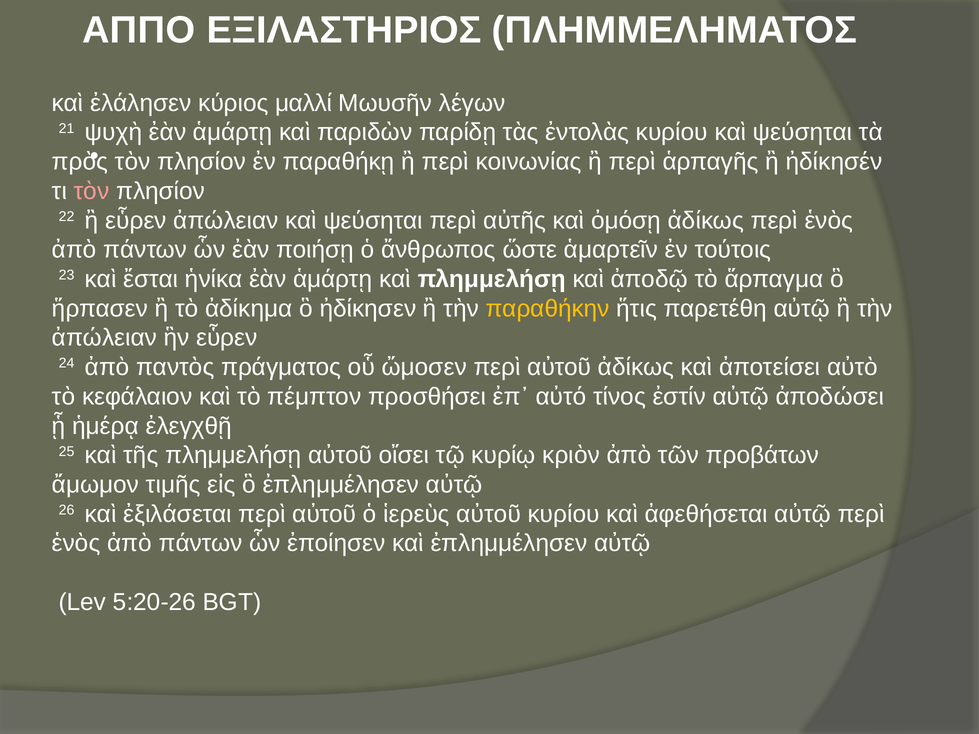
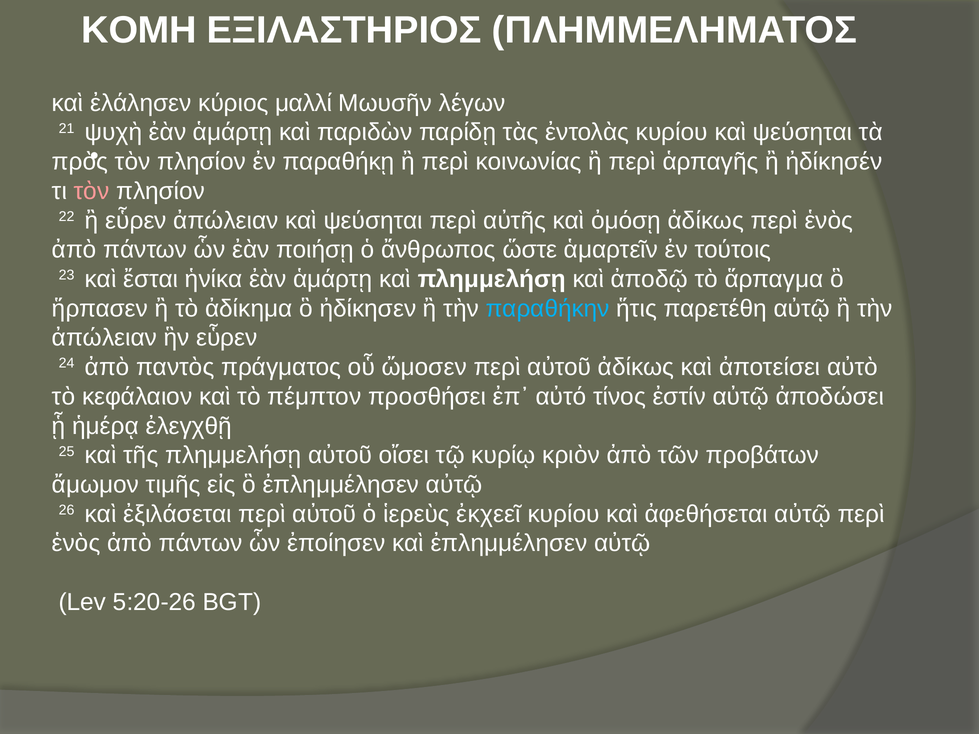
ΑΠΠΟ: ΑΠΠΟ -> ΚΟΜΗ
παραθήκην colour: yellow -> light blue
ἱερεὺς αὐτοῦ: αὐτοῦ -> ἐκχεεῖ
